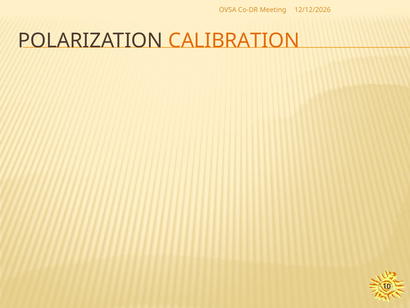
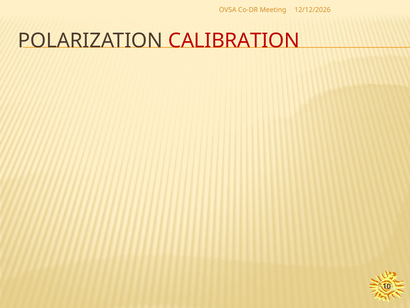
CALIBRATION colour: orange -> red
